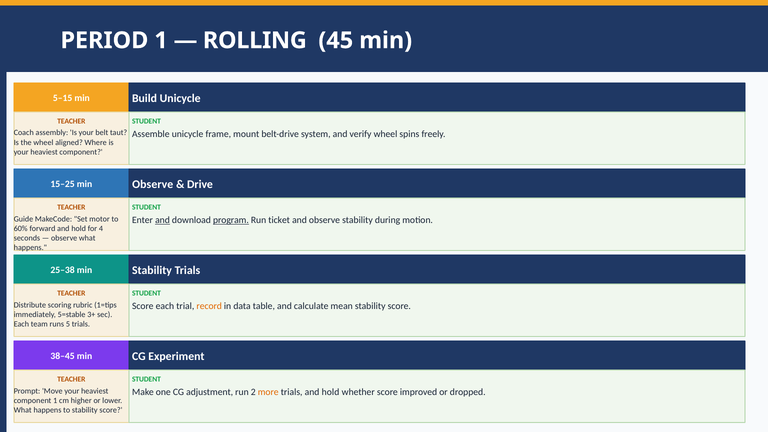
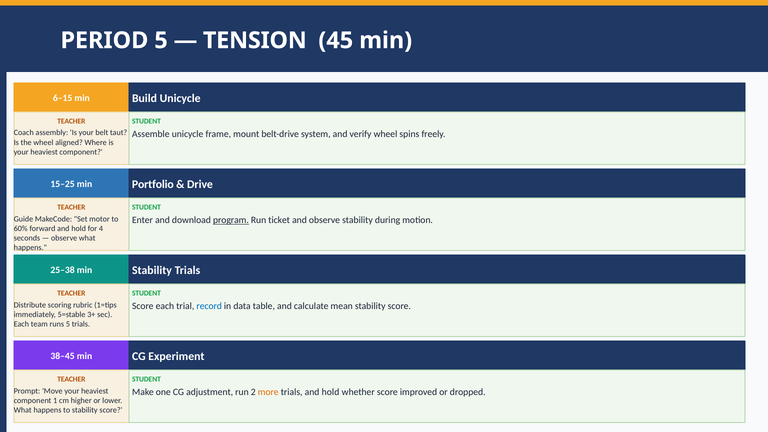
PERIOD 1: 1 -> 5
ROLLING: ROLLING -> TENSION
5–15: 5–15 -> 6–15
min Observe: Observe -> Portfolio
and at (162, 220) underline: present -> none
record colour: orange -> blue
